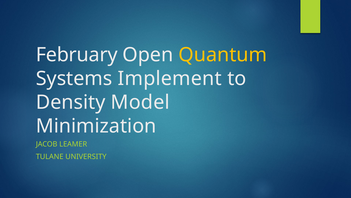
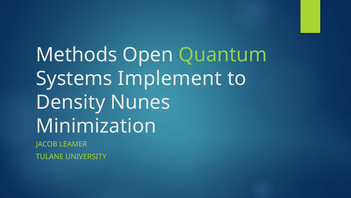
February: February -> Methods
Quantum colour: yellow -> light green
Model: Model -> Nunes
